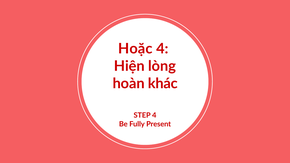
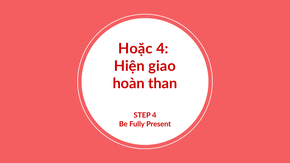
lòng: lòng -> giao
khác: khác -> than
